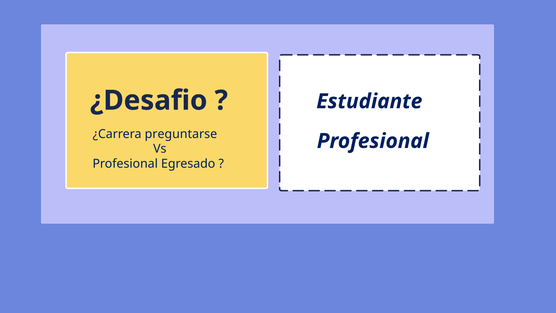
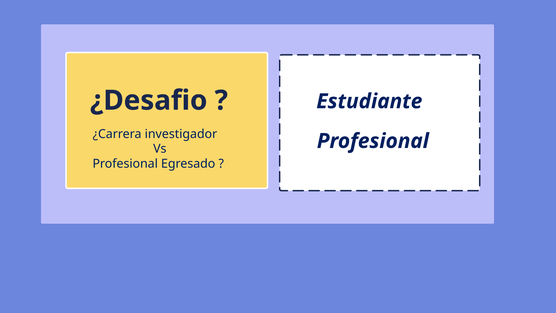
preguntarse: preguntarse -> investigador
